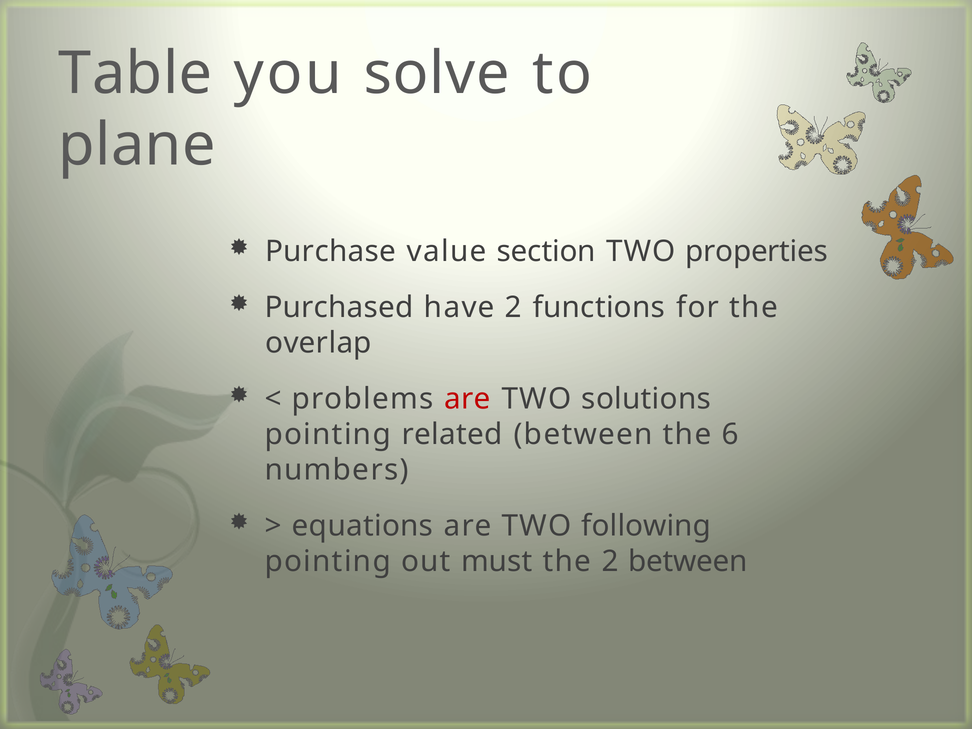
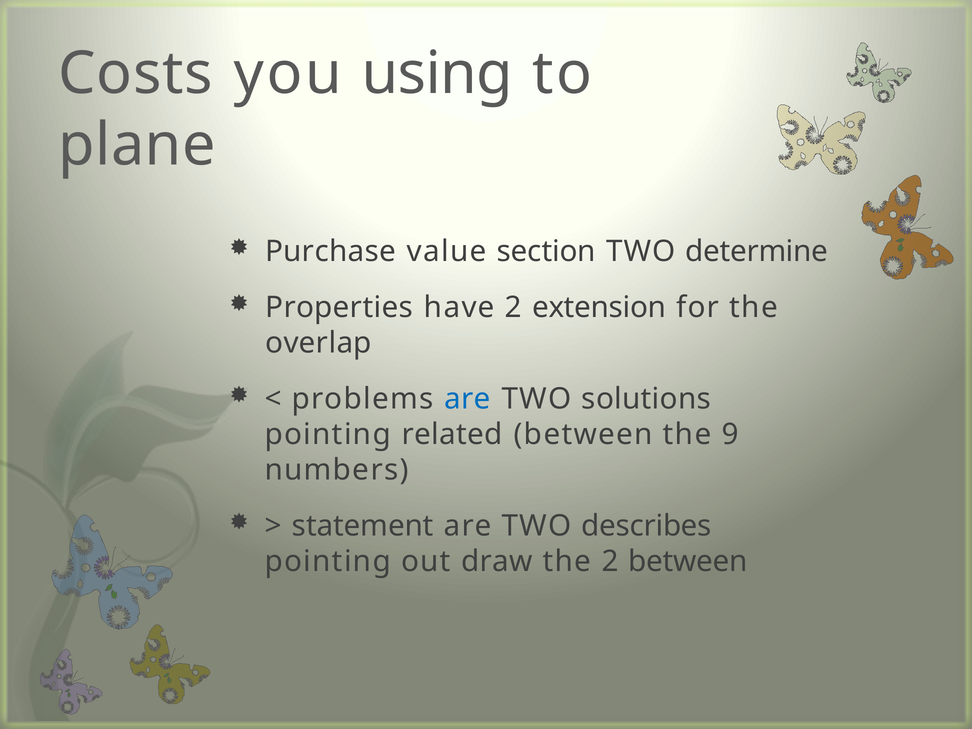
Table: Table -> Costs
solve: solve -> using
properties: properties -> determine
Purchased: Purchased -> Properties
functions: functions -> extension
are at (467, 399) colour: red -> blue
6: 6 -> 9
equations: equations -> statement
following: following -> describes
must: must -> draw
